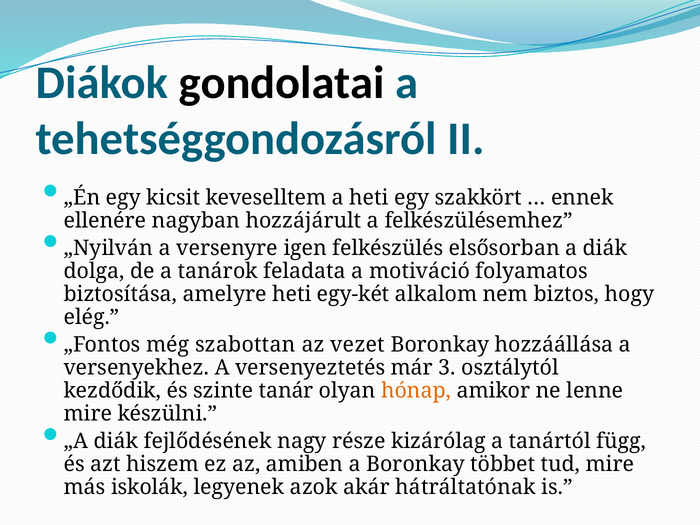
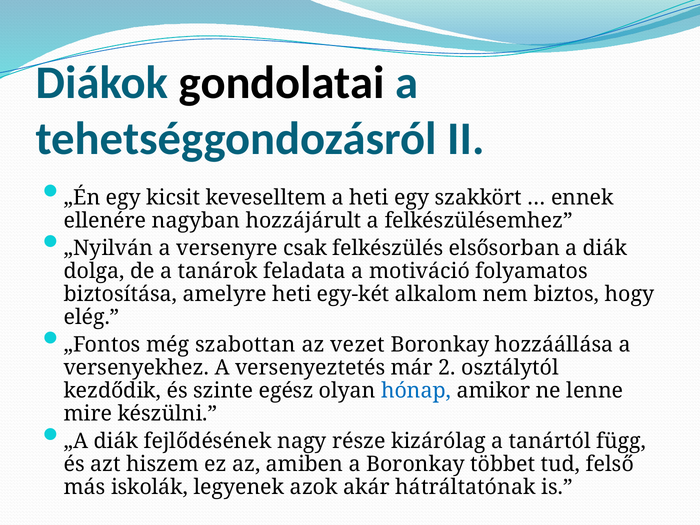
igen: igen -> csak
3: 3 -> 2
tanár: tanár -> egész
hónap colour: orange -> blue
tud mire: mire -> felső
